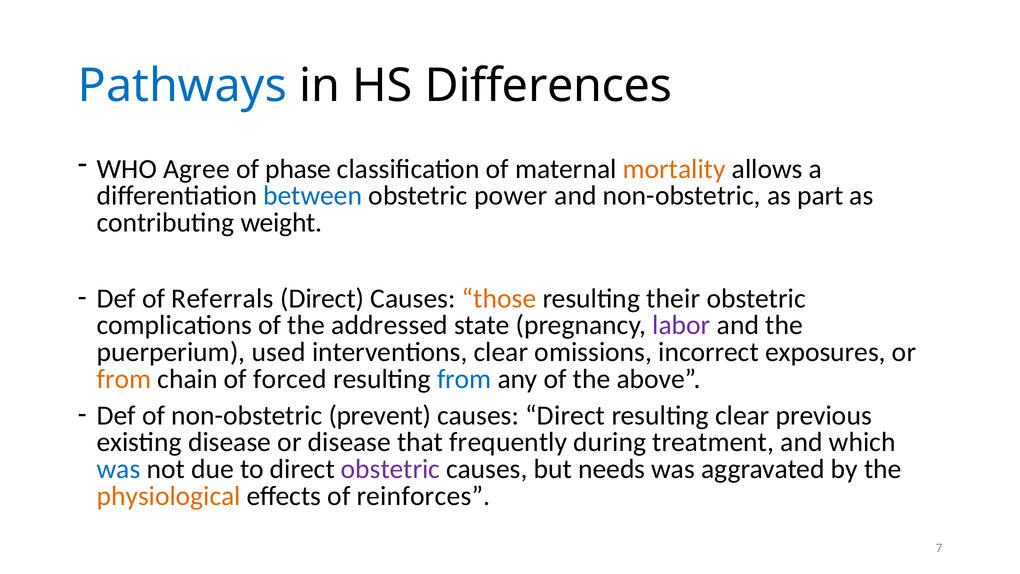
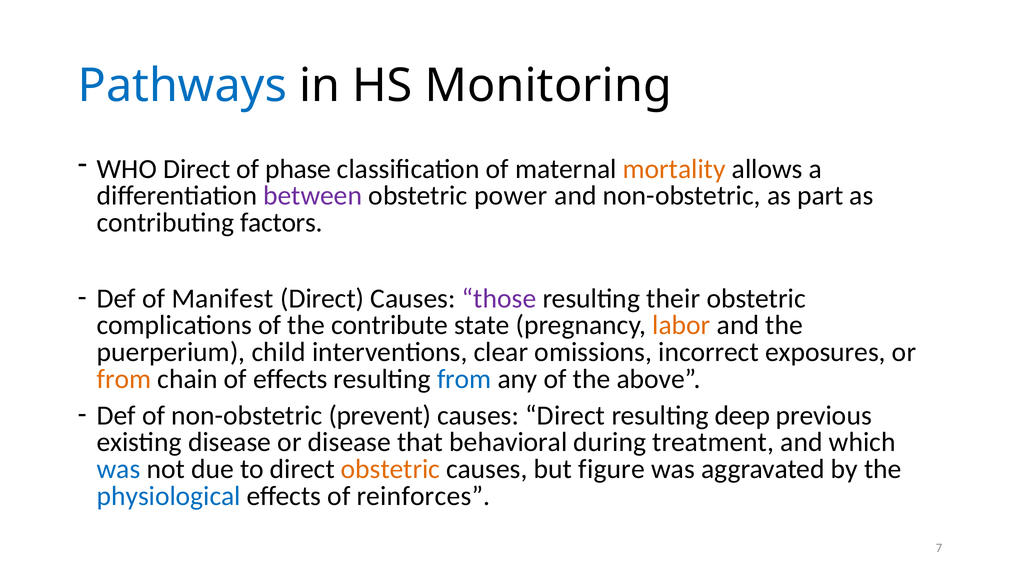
Differences: Differences -> Monitoring
WHO Agree: Agree -> Direct
between colour: blue -> purple
weight: weight -> factors
Referrals: Referrals -> Manifest
those colour: orange -> purple
addressed: addressed -> contribute
labor colour: purple -> orange
used: used -> child
of forced: forced -> effects
resulting clear: clear -> deep
frequently: frequently -> behavioral
obstetric at (391, 469) colour: purple -> orange
needs: needs -> figure
physiological colour: orange -> blue
